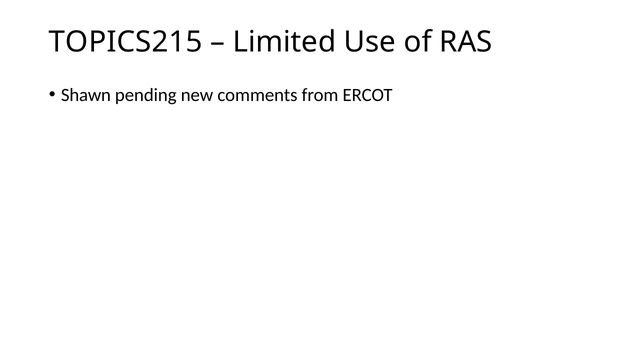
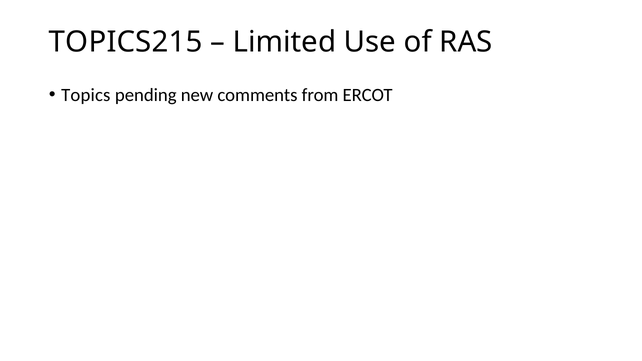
Shawn: Shawn -> Topics
